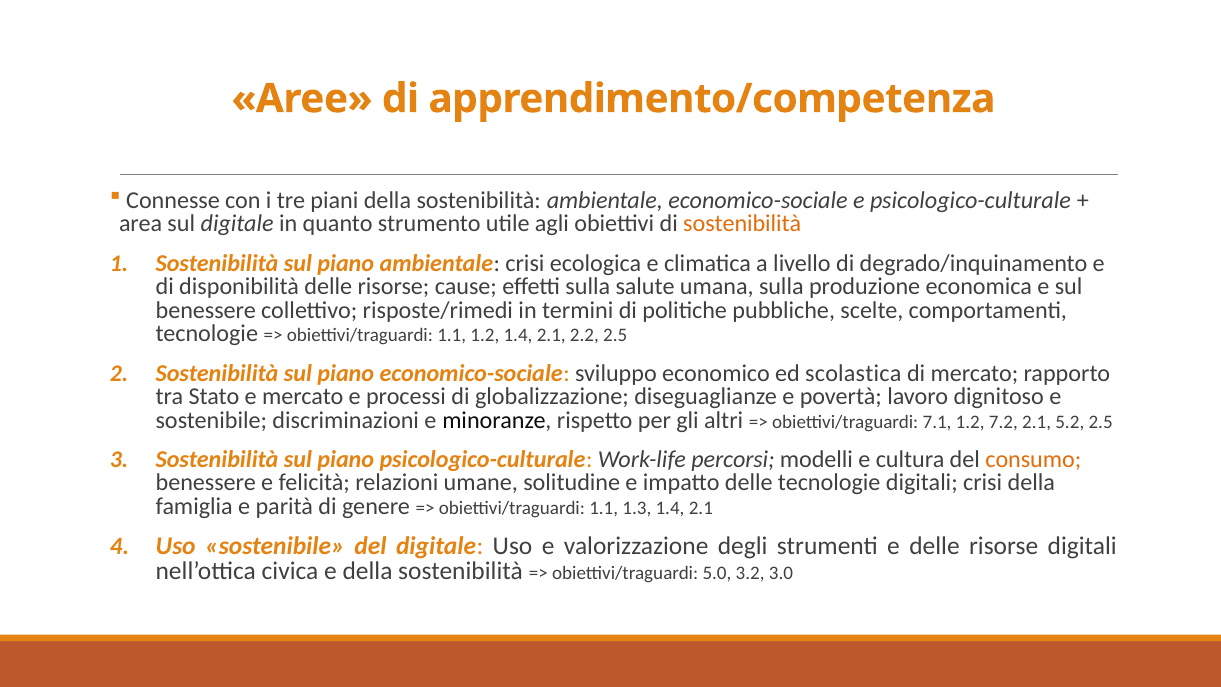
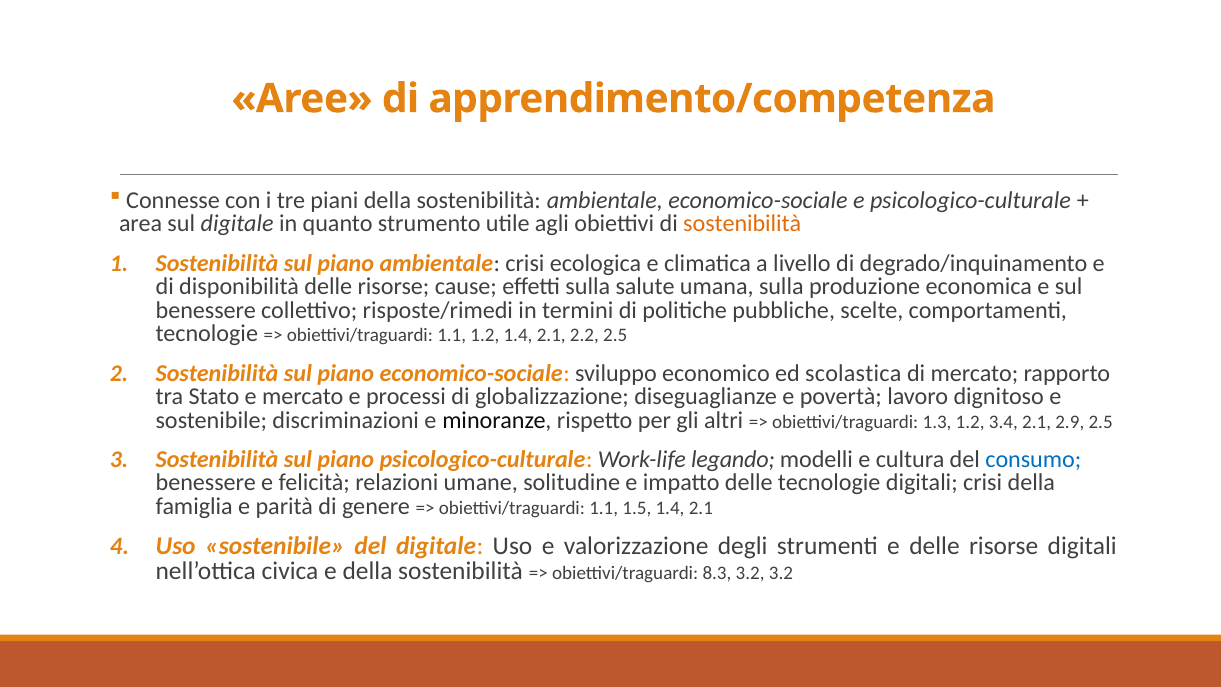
7.1: 7.1 -> 1.3
7.2: 7.2 -> 3.4
5.2: 5.2 -> 2.9
percorsi: percorsi -> legando
consumo colour: orange -> blue
1.3: 1.3 -> 1.5
5.0: 5.0 -> 8.3
3.2 3.0: 3.0 -> 3.2
